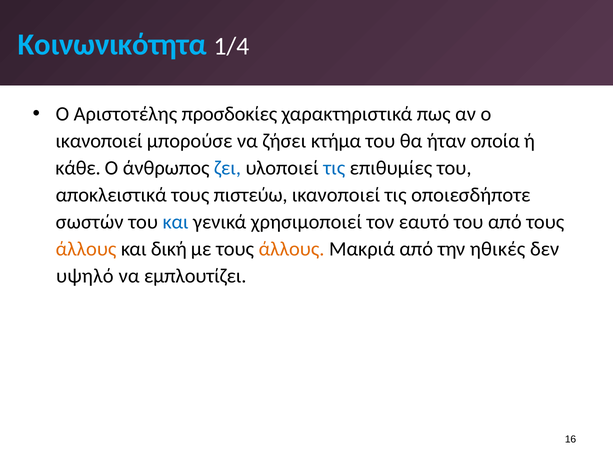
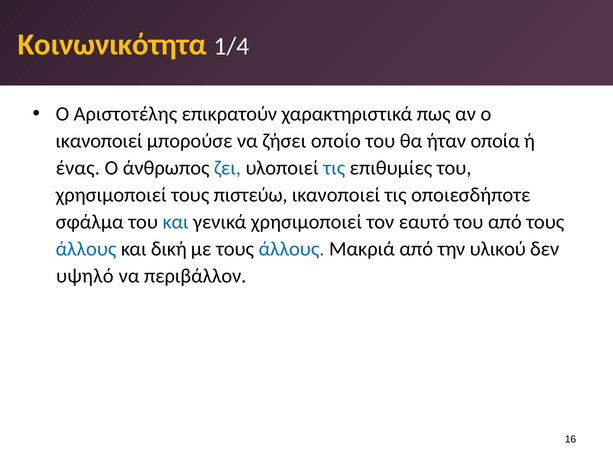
Κοινωνικότητα colour: light blue -> yellow
προσδοκίες: προσδοκίες -> επικρατούν
κτήμα: κτήμα -> οποίο
κάθε: κάθε -> ένας
αποκλειστικά at (111, 195): αποκλειστικά -> χρησιμοποιεί
σωστών: σωστών -> σφάλμα
άλλους at (86, 249) colour: orange -> blue
άλλους at (292, 249) colour: orange -> blue
ηθικές: ηθικές -> υλικού
εμπλουτίζει: εμπλουτίζει -> περιβάλλον
